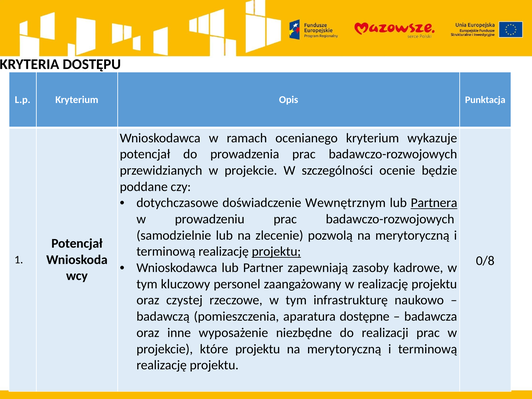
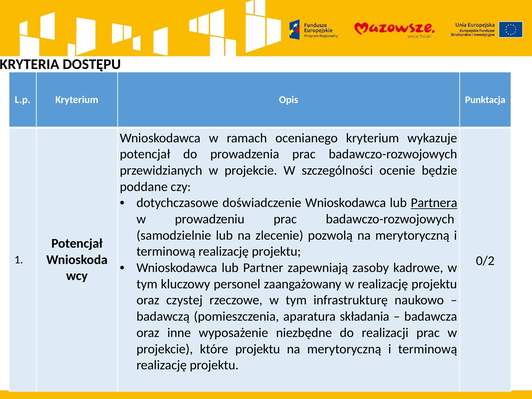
doświadczenie Wewnętrznym: Wewnętrznym -> Wnioskodawca
projektu at (276, 252) underline: present -> none
0/8: 0/8 -> 0/2
dostępne: dostępne -> składania
